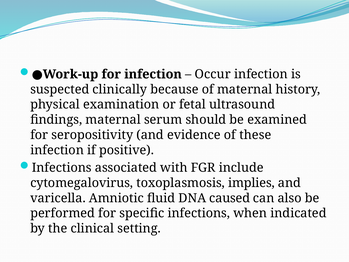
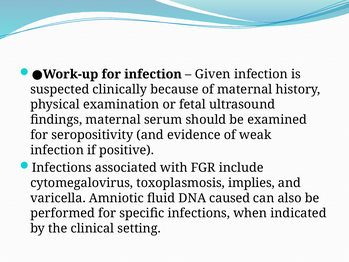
Occur: Occur -> Given
these: these -> weak
